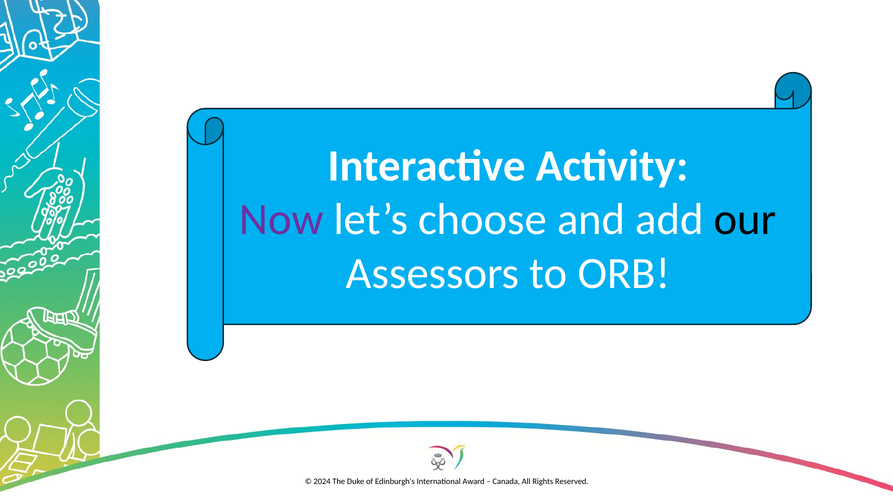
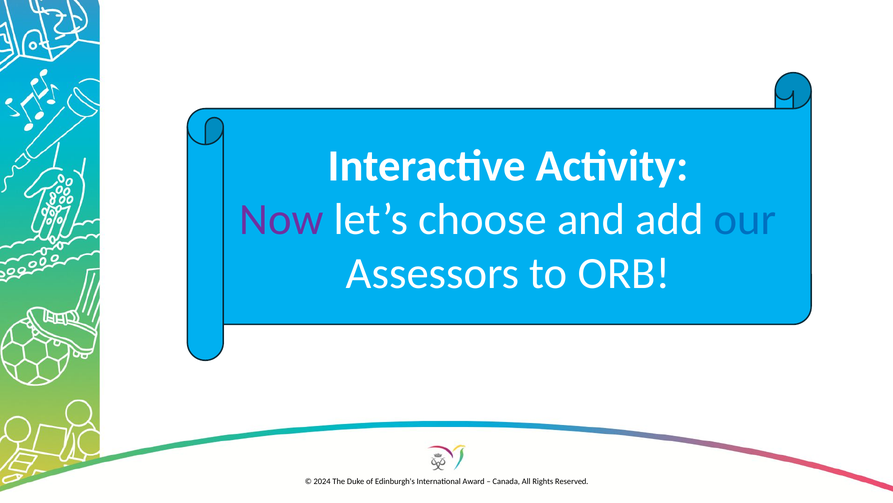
our colour: black -> blue
